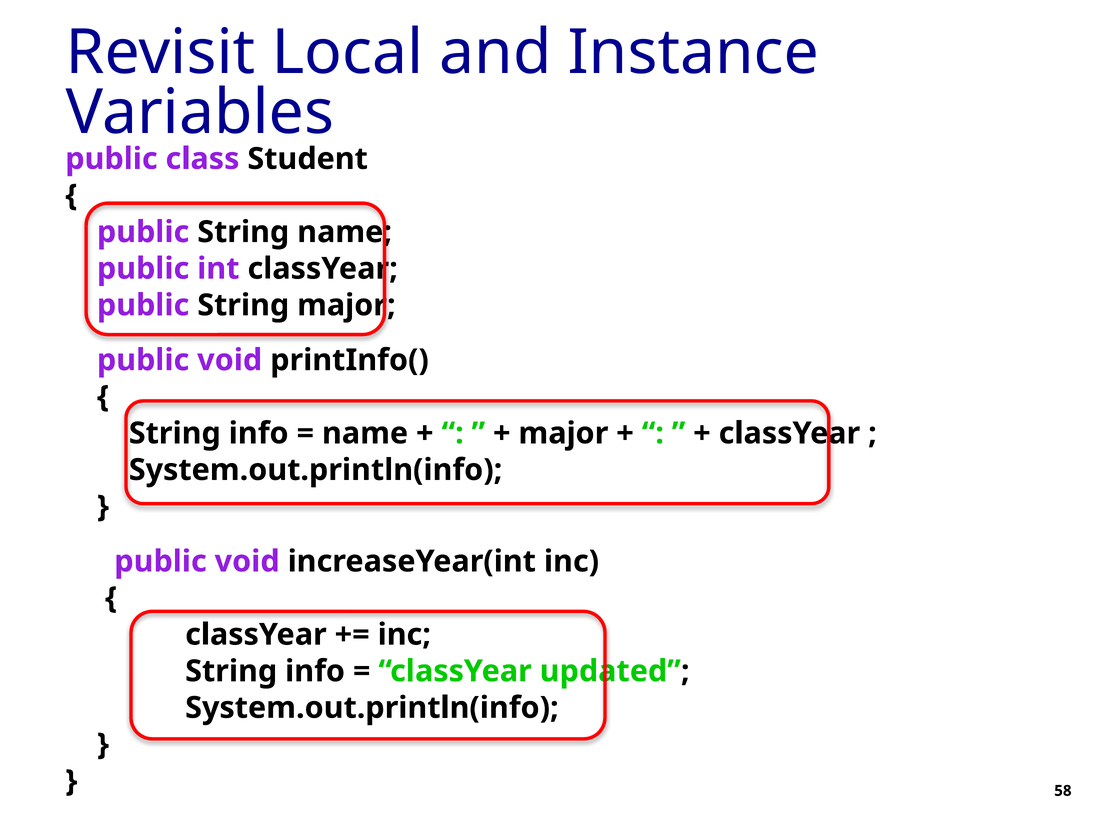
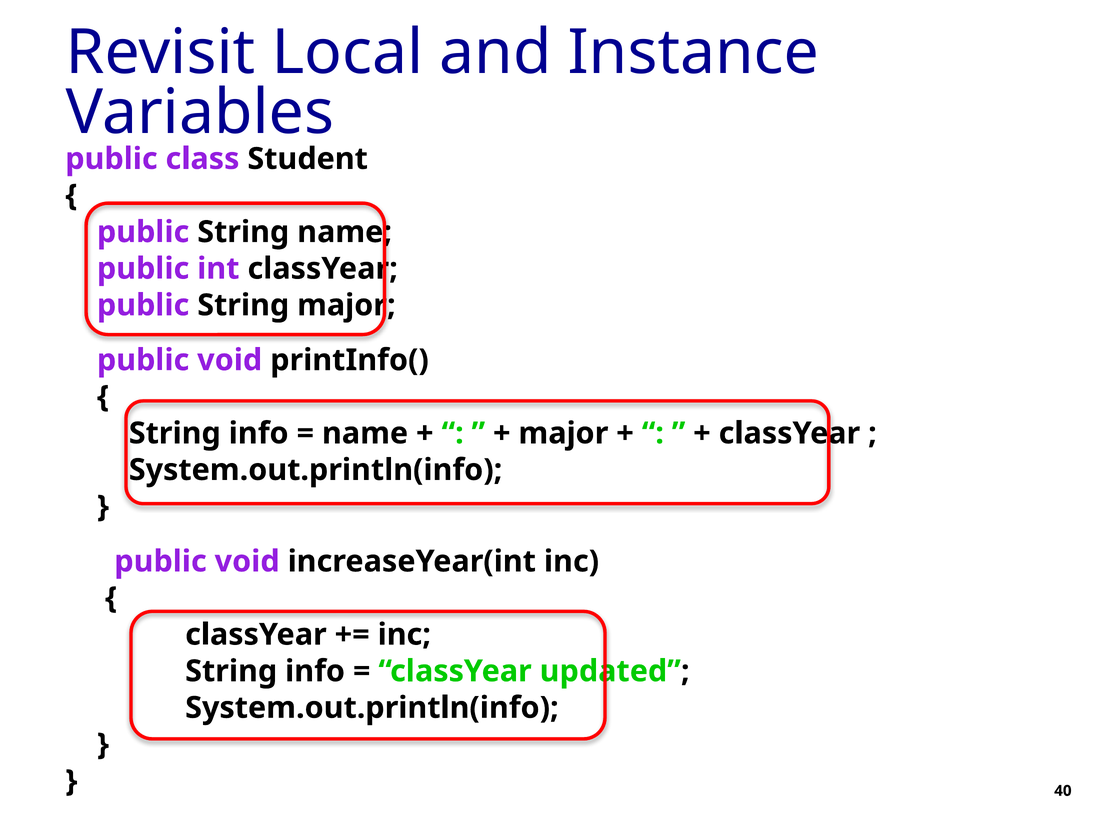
58: 58 -> 40
